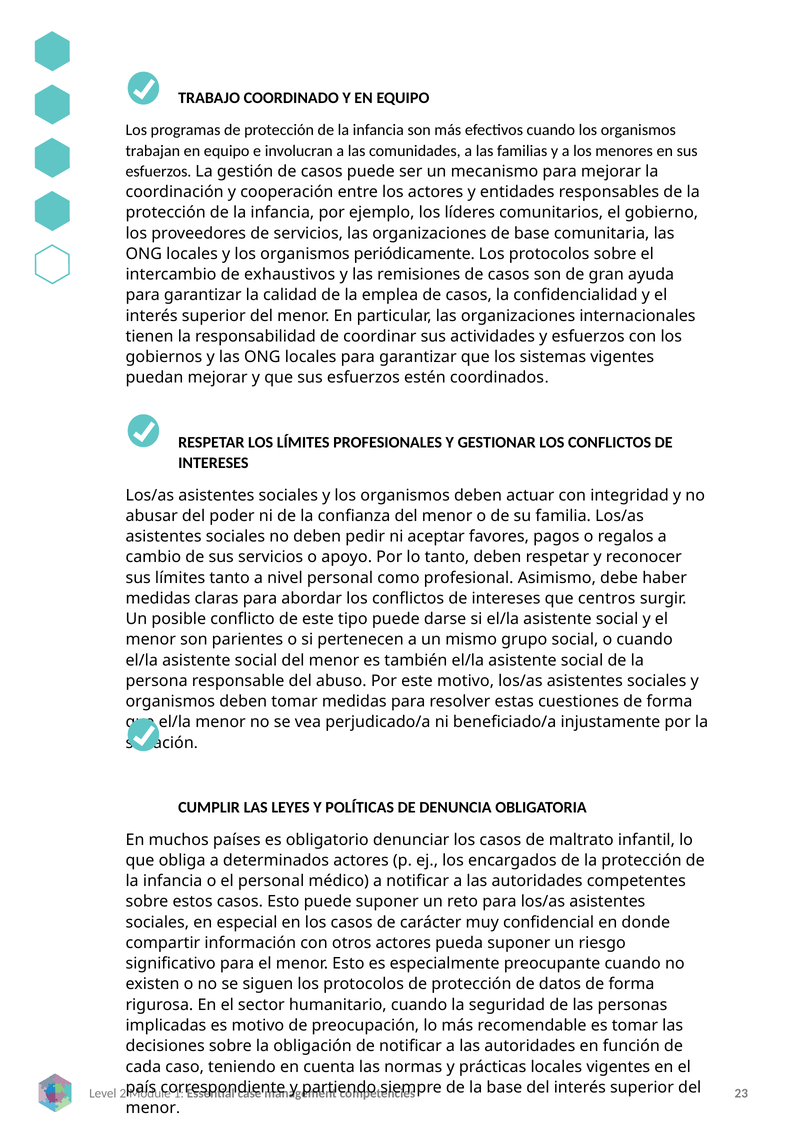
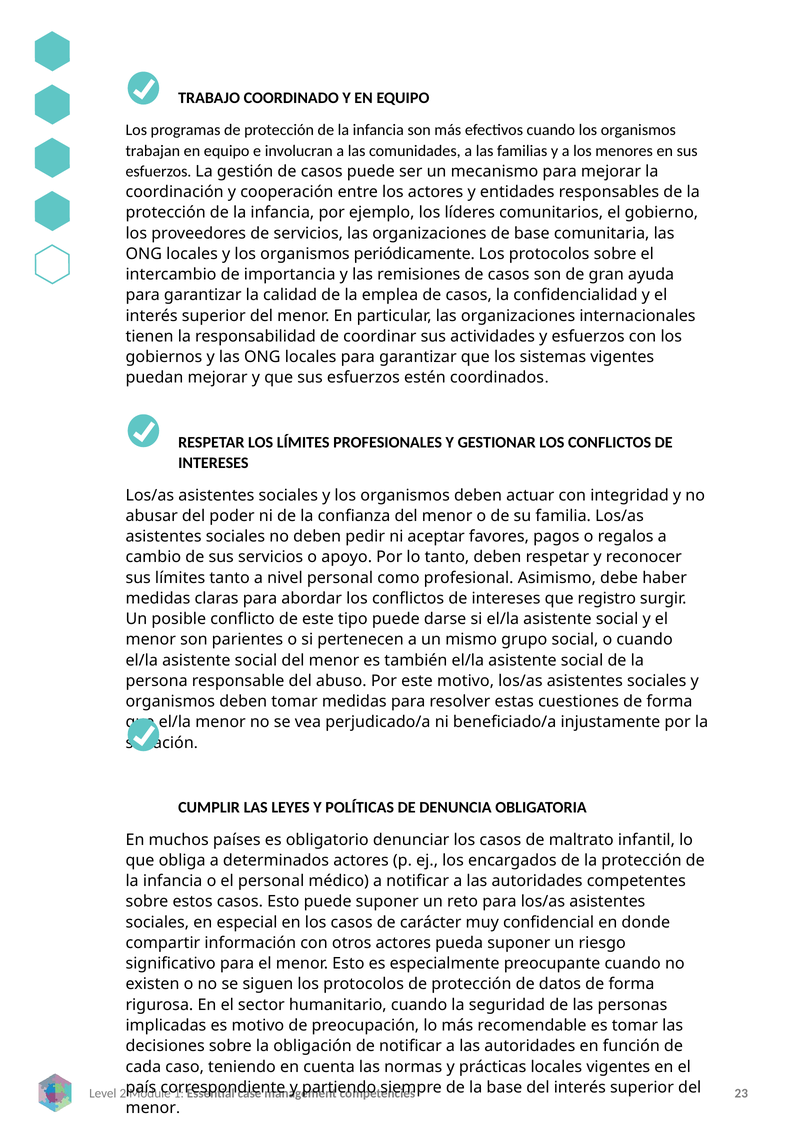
exhaustivos: exhaustivos -> importancia
centros: centros -> registro
